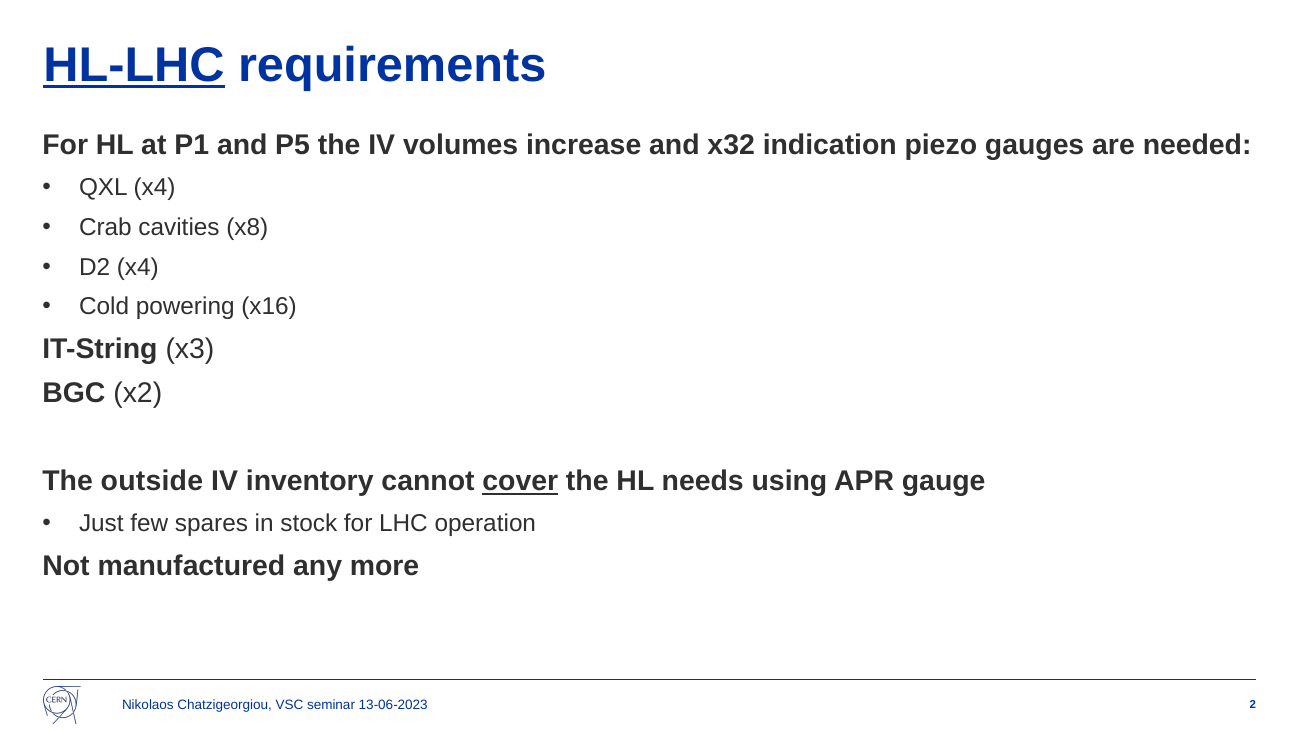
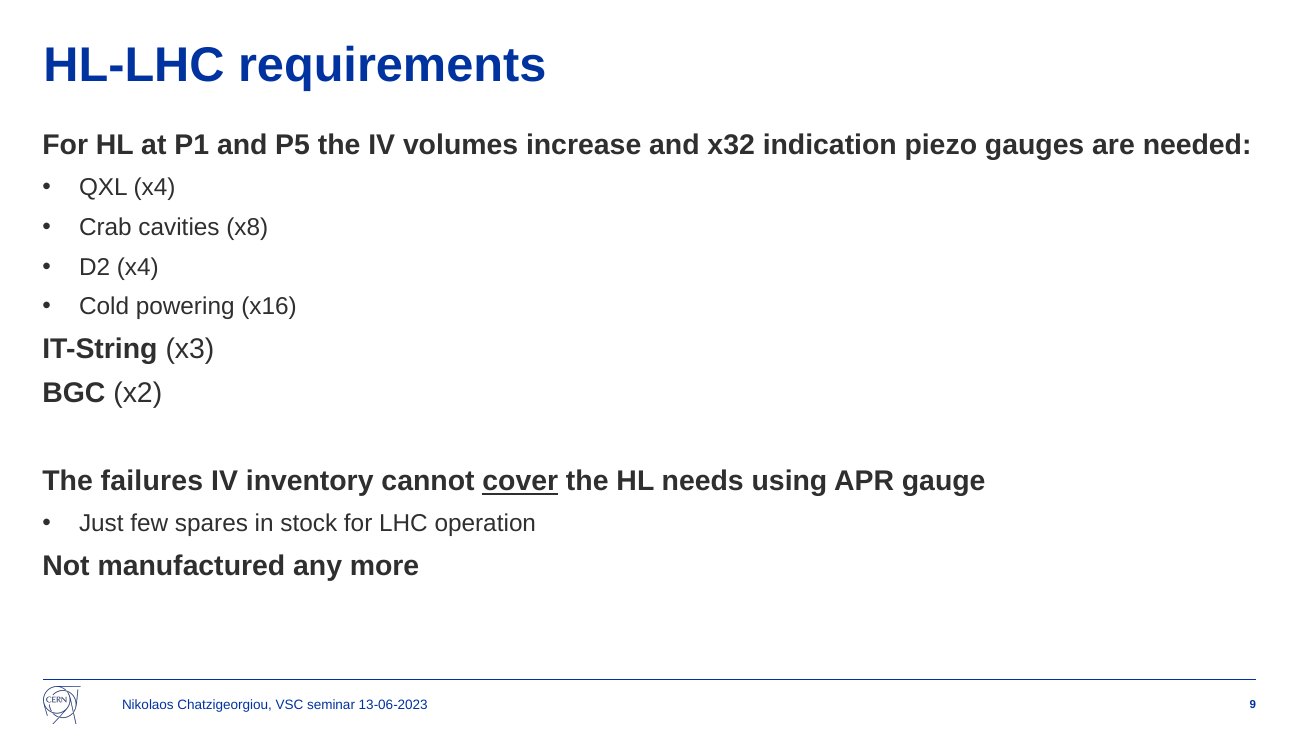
HL-LHC underline: present -> none
outside: outside -> failures
2: 2 -> 9
